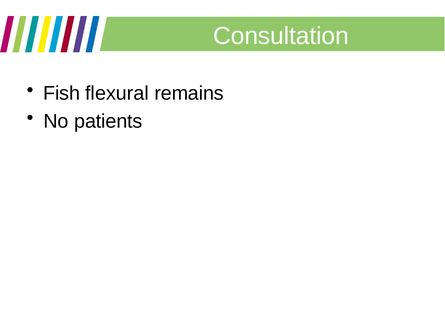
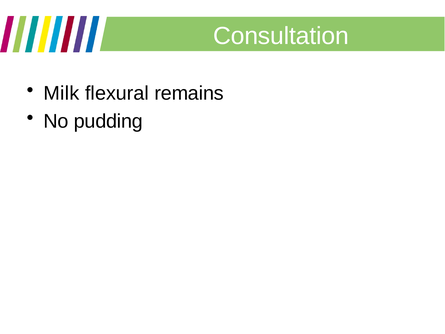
Fish: Fish -> Milk
patients: patients -> pudding
